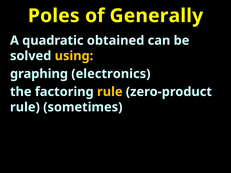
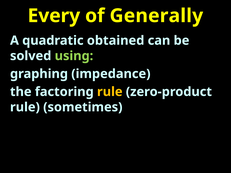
Poles: Poles -> Every
using colour: yellow -> light green
electronics: electronics -> impedance
